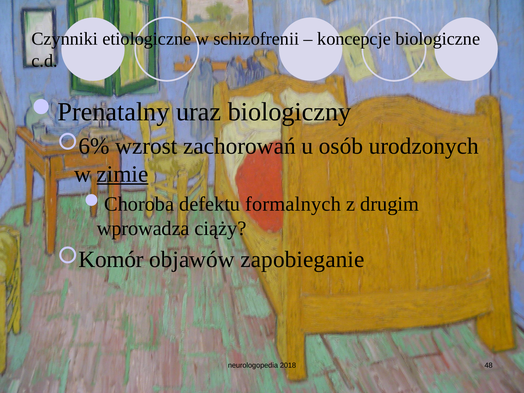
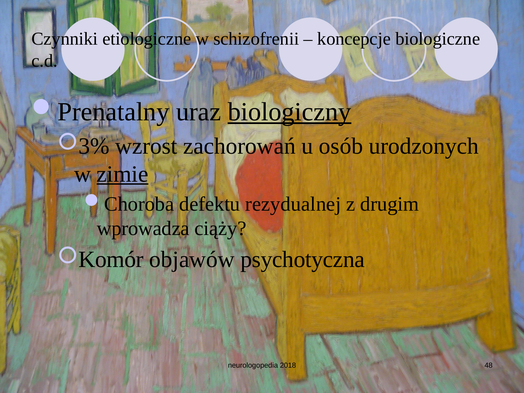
biologiczny underline: none -> present
6%: 6% -> 3%
formalnych: formalnych -> rezydualnej
zapobieganie: zapobieganie -> psychotyczna
